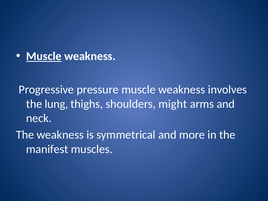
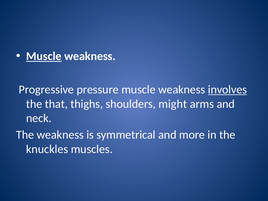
involves underline: none -> present
lung: lung -> that
manifest: manifest -> knuckles
